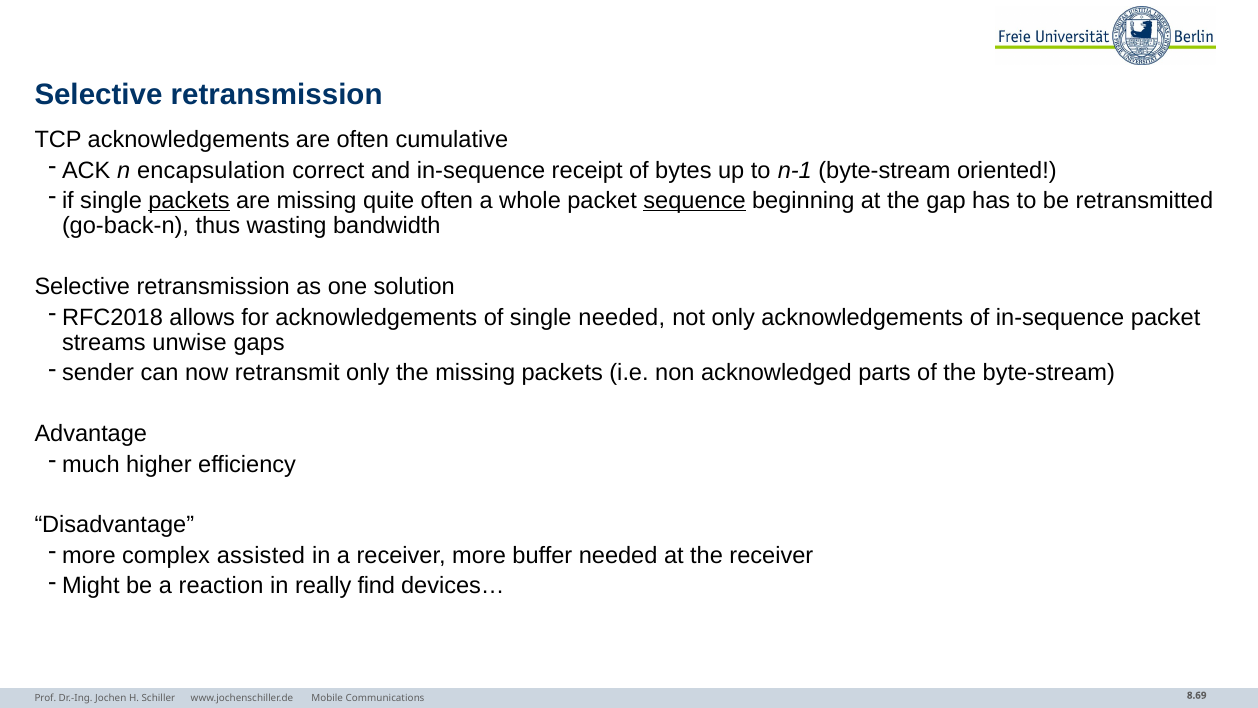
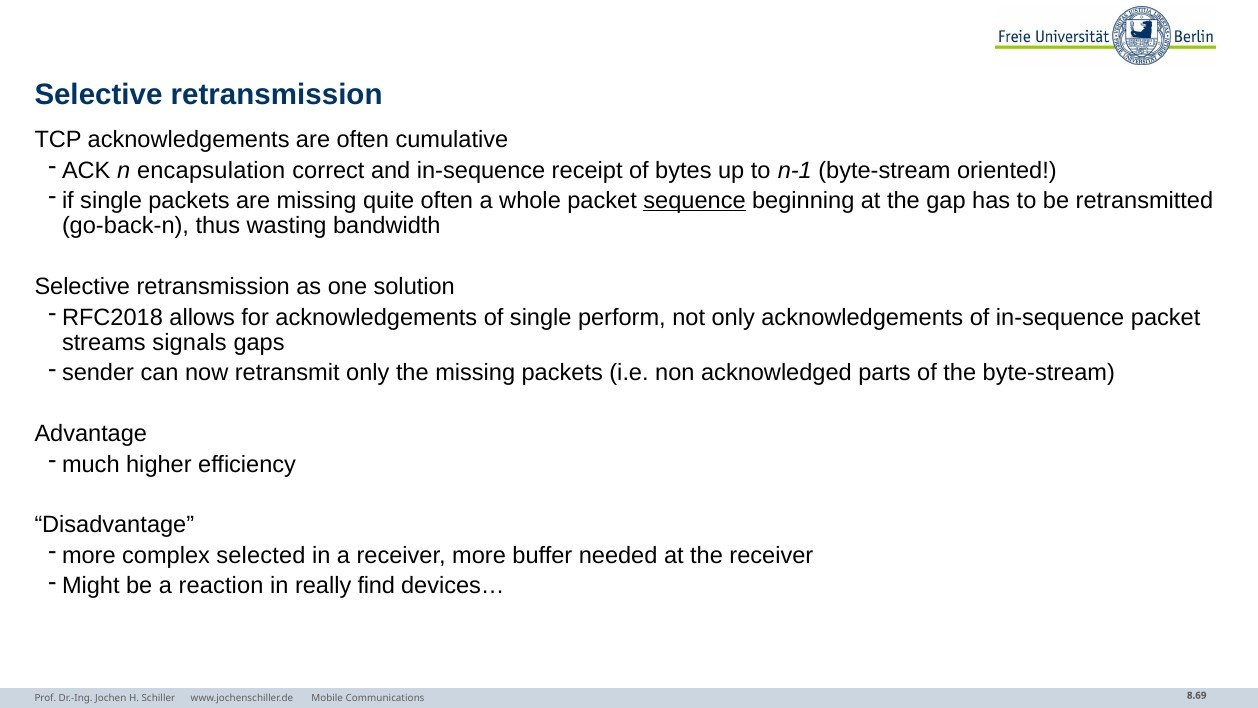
packets at (189, 201) underline: present -> none
single needed: needed -> perform
unwise: unwise -> signals
assisted: assisted -> selected
